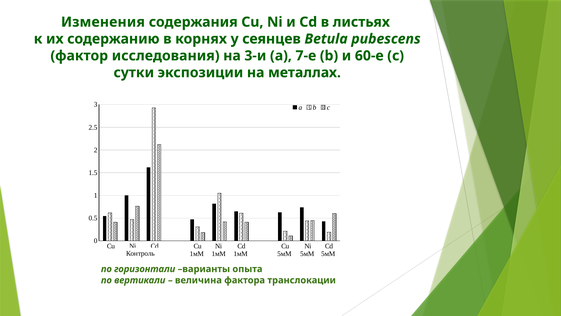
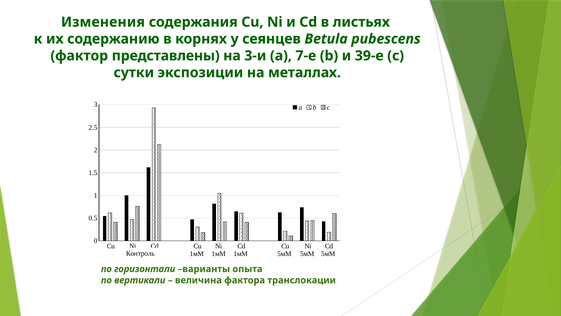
исследования: исследования -> представлены
60-е: 60-е -> 39-е
